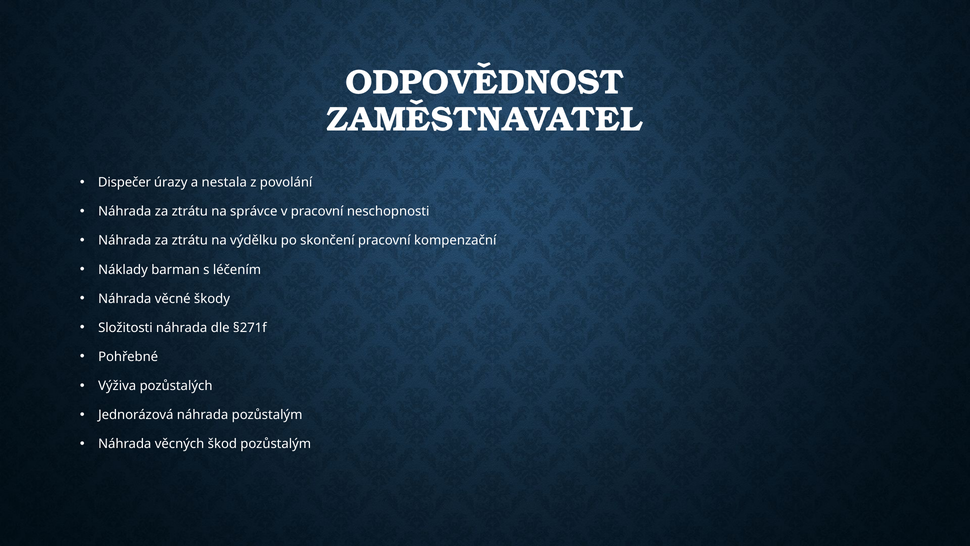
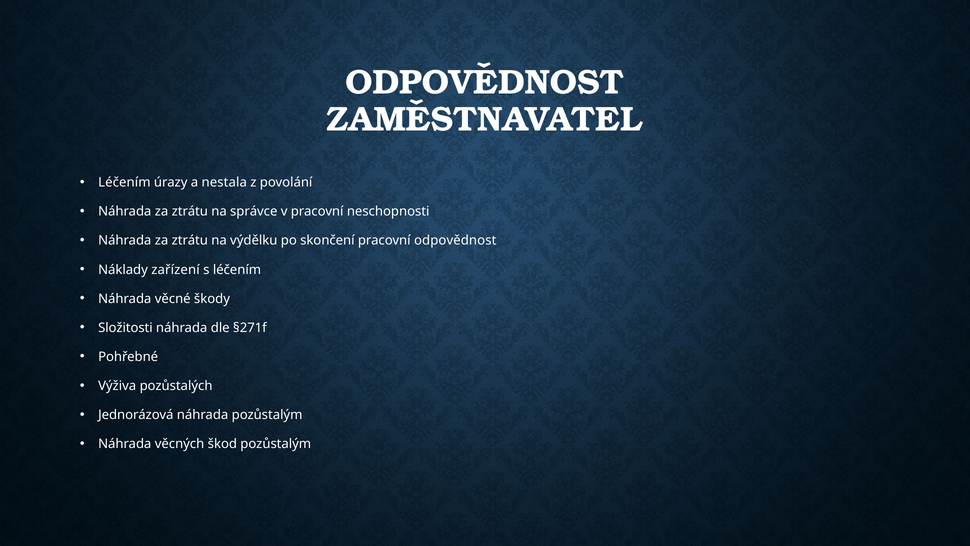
Dispečer at (124, 182): Dispečer -> Léčením
pracovní kompenzační: kompenzační -> odpovědnost
barman: barman -> zařízení
